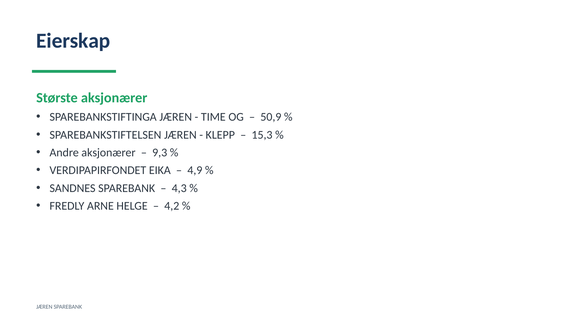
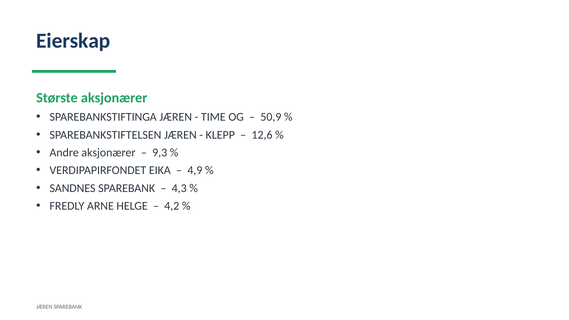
15,3: 15,3 -> 12,6
